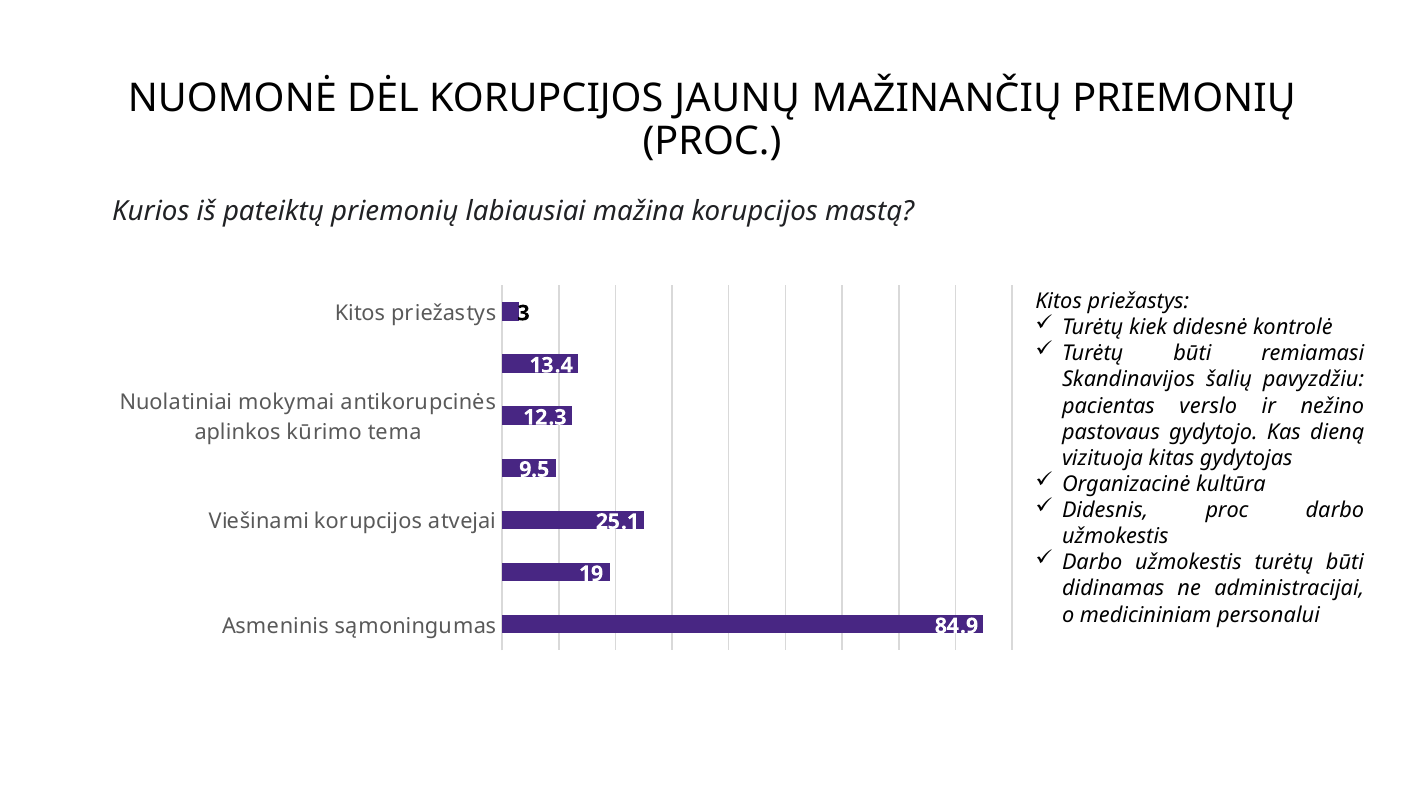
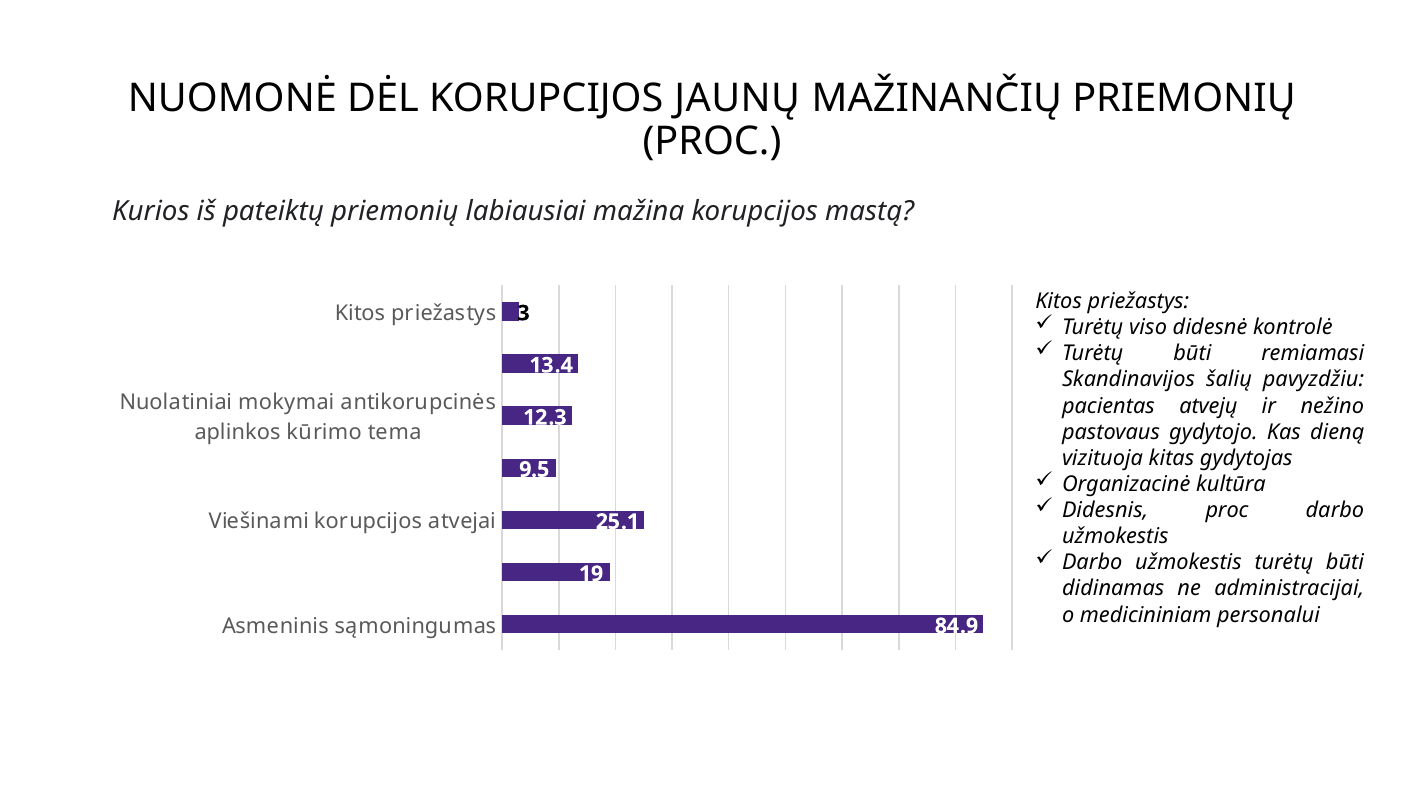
kiek: kiek -> viso
verslo: verslo -> atvejų
